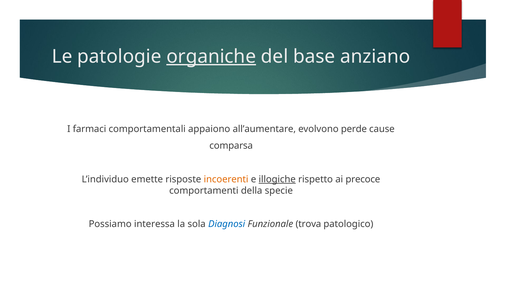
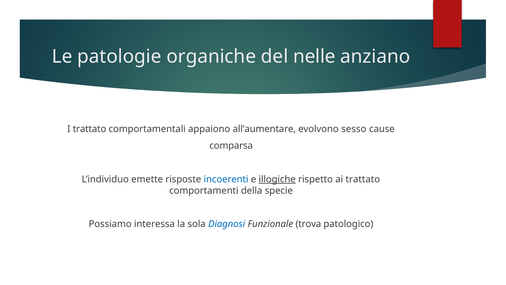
organiche underline: present -> none
base: base -> nelle
I farmaci: farmaci -> trattato
perde: perde -> sesso
incoerenti colour: orange -> blue
ai precoce: precoce -> trattato
